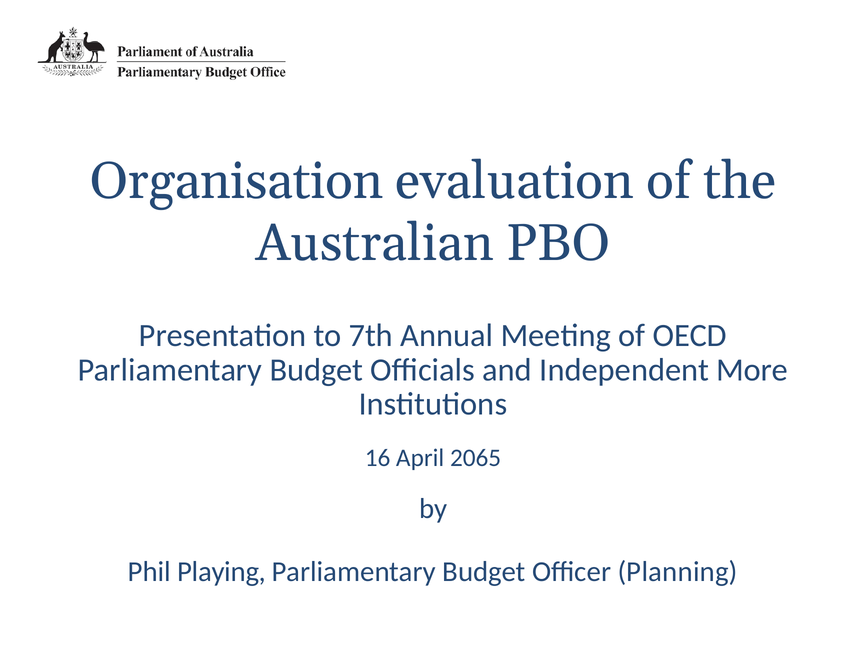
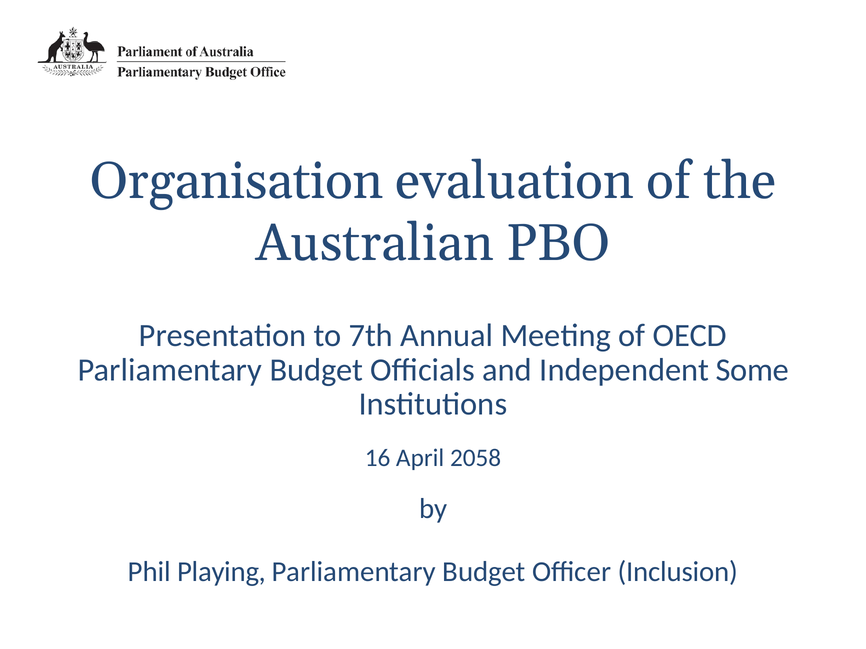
More: More -> Some
2065: 2065 -> 2058
Planning: Planning -> Inclusion
